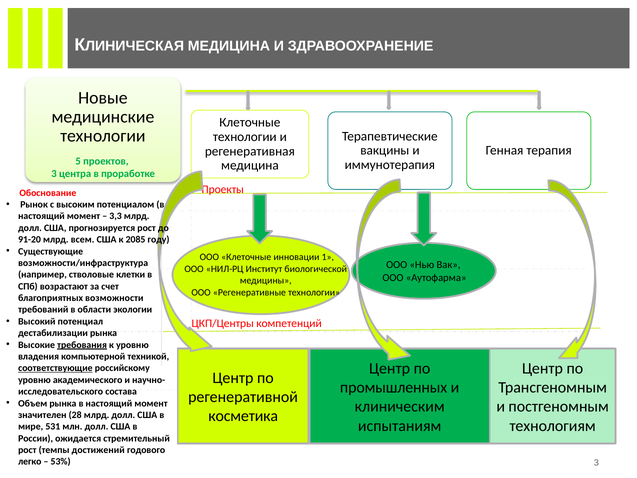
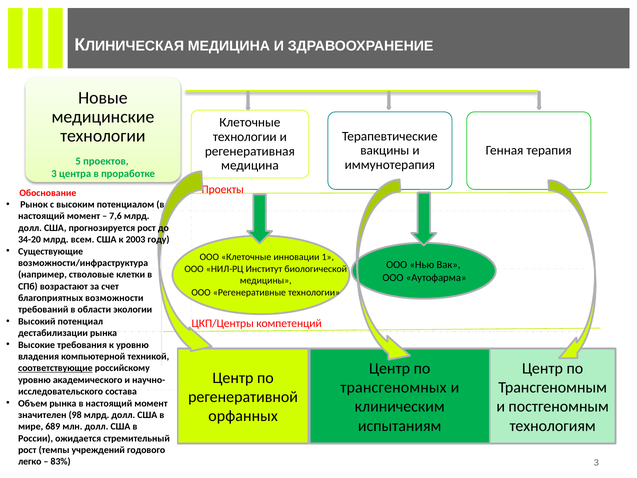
3,3: 3,3 -> 7,6
91-20: 91-20 -> 34-20
2085: 2085 -> 2003
требования underline: present -> none
промышленных: промышленных -> трансгеномных
косметика: косметика -> орфанных
28: 28 -> 98
531: 531 -> 689
достижений: достижений -> учреждений
53%: 53% -> 83%
